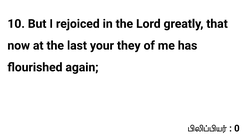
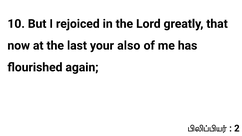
they: they -> also
0: 0 -> 2
